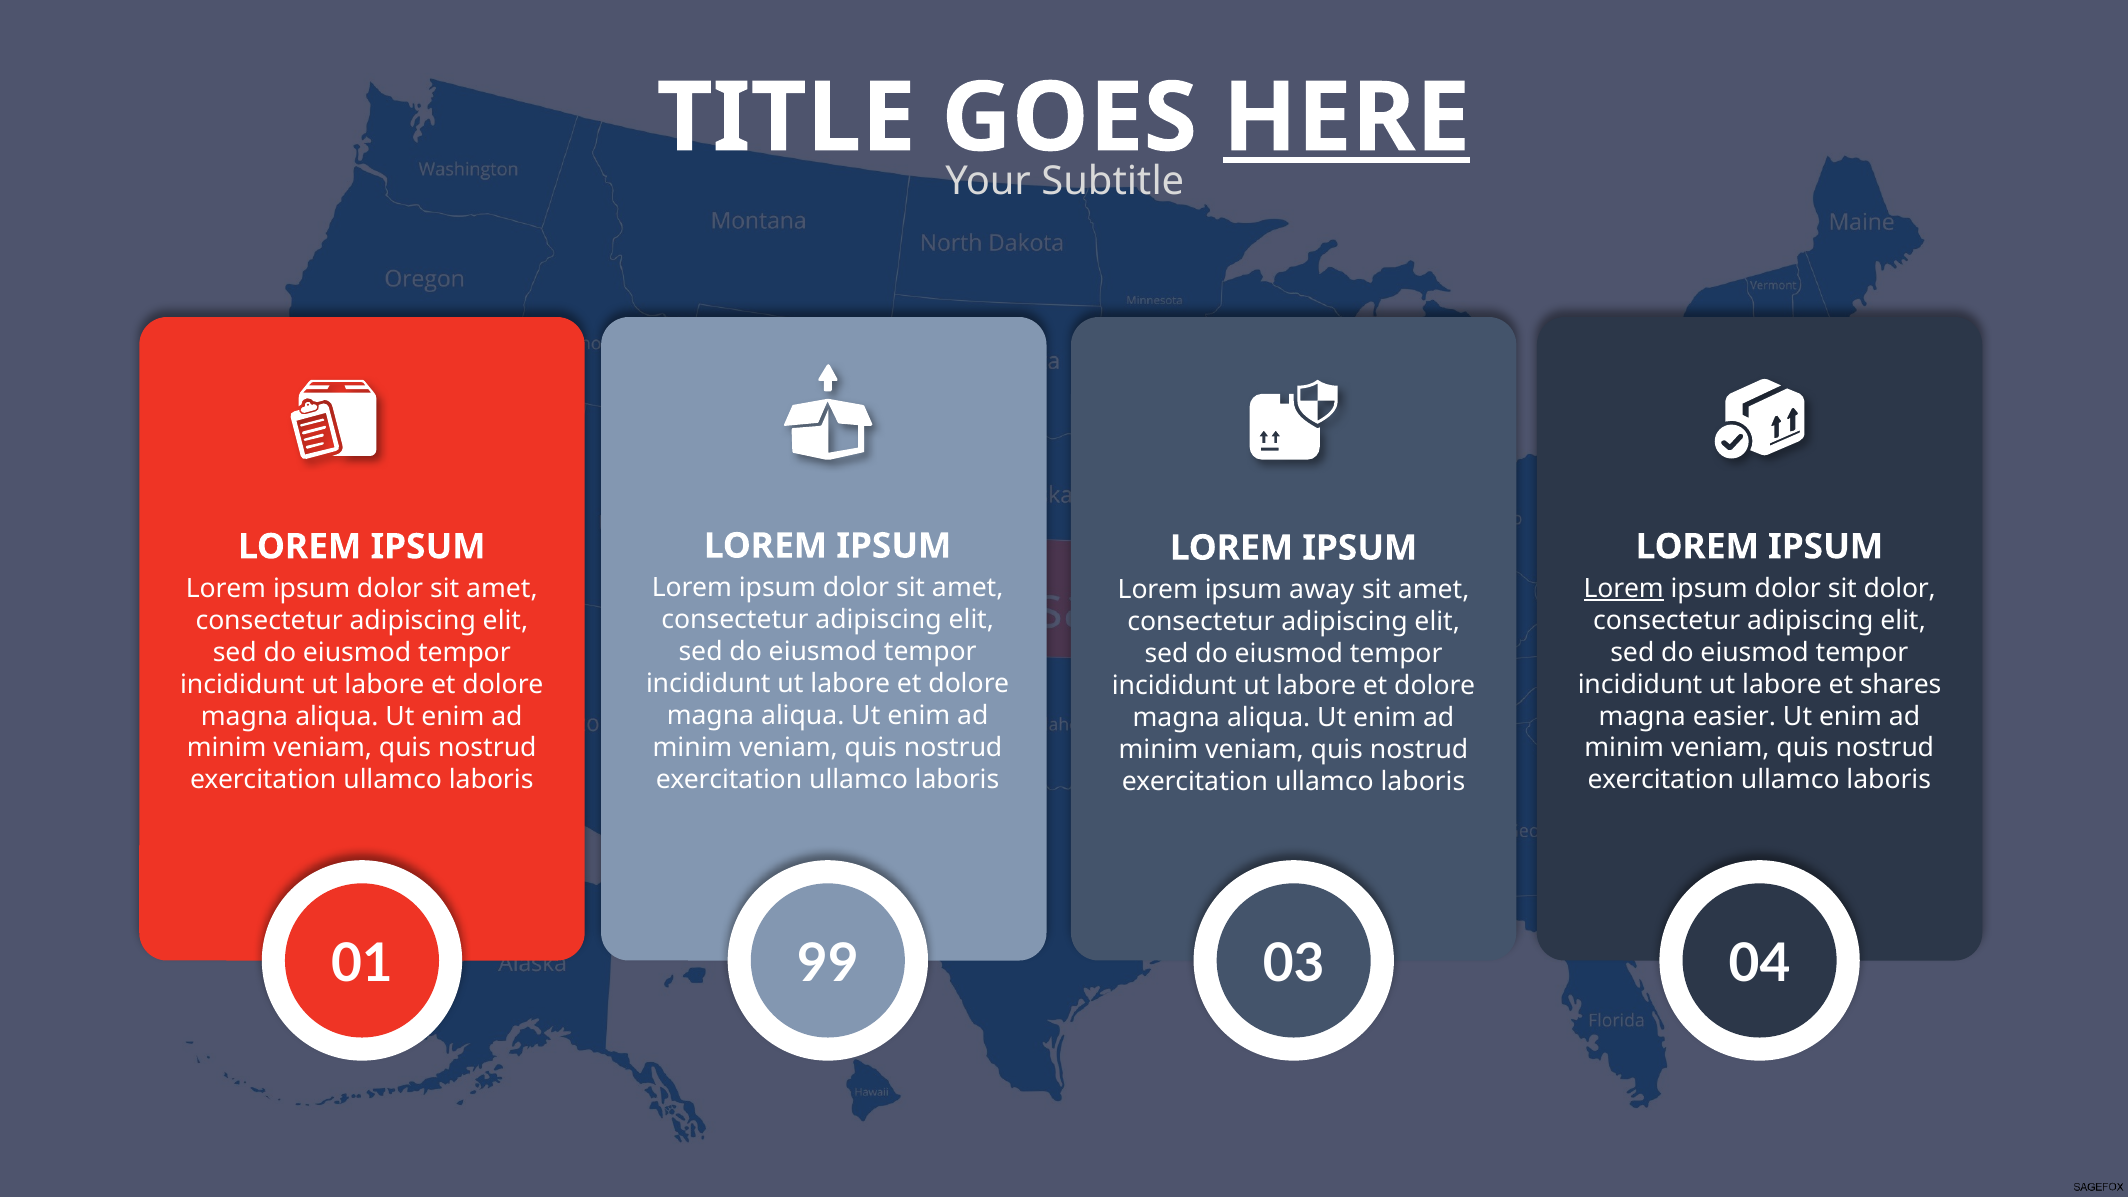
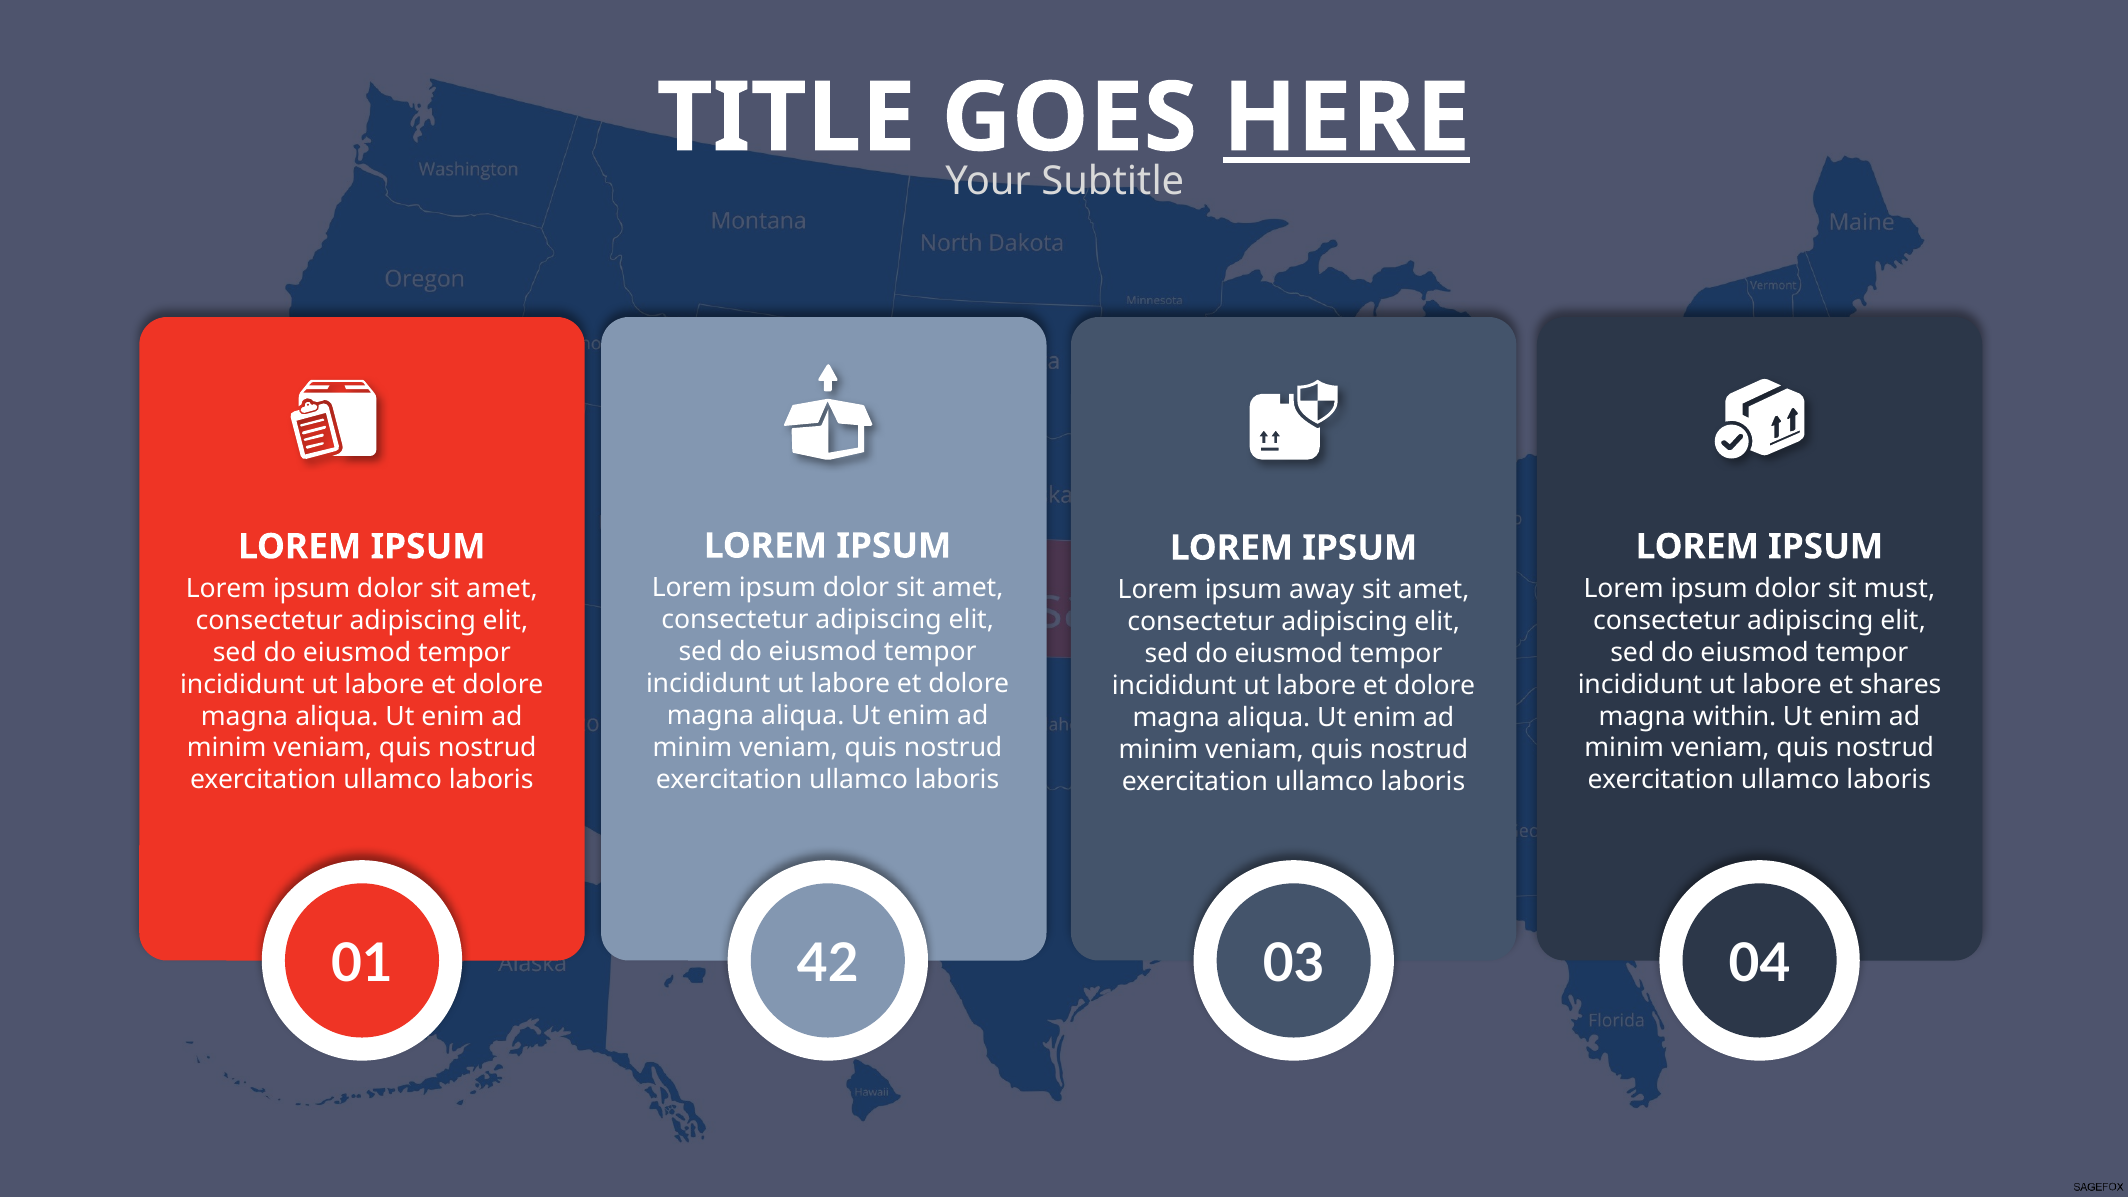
Lorem at (1624, 589) underline: present -> none
sit dolor: dolor -> must
easier: easier -> within
99: 99 -> 42
